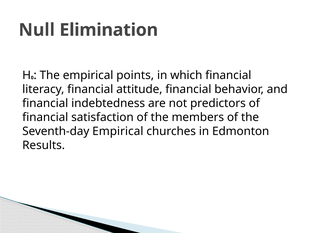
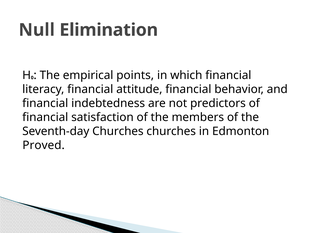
Seventh-day Empirical: Empirical -> Churches
Results: Results -> Proved
